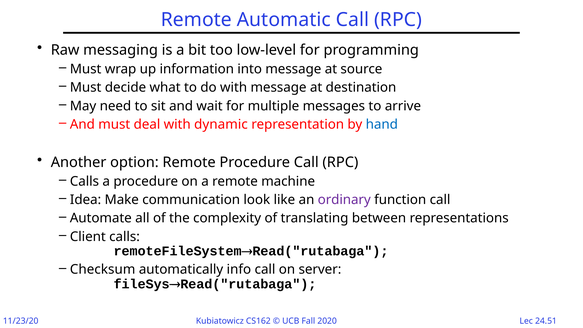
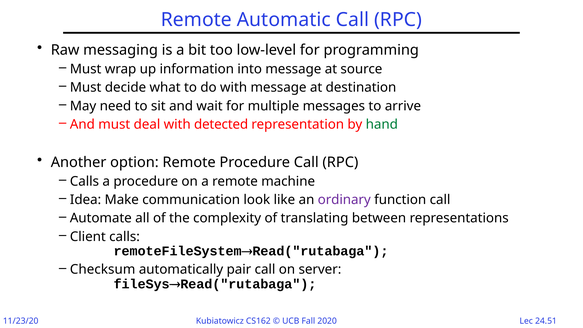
dynamic: dynamic -> detected
hand colour: blue -> green
info: info -> pair
